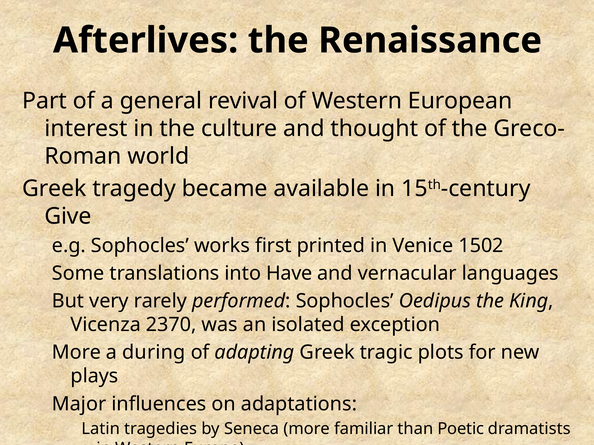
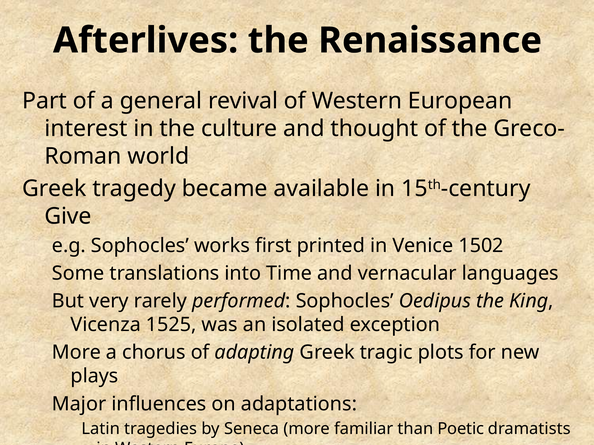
Have: Have -> Time
2370: 2370 -> 1525
during: during -> chorus
